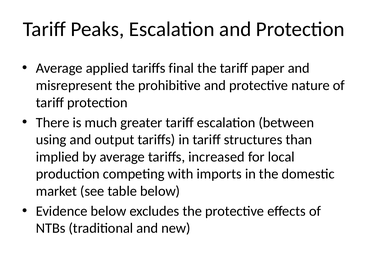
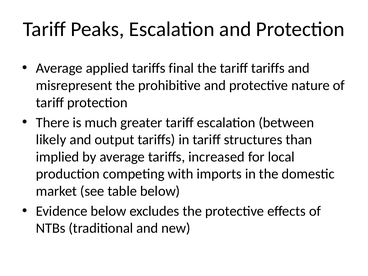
tariff paper: paper -> tariffs
using: using -> likely
